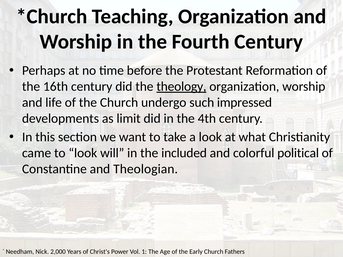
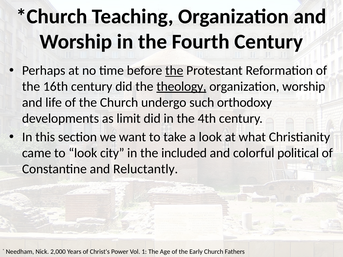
the at (174, 71) underline: none -> present
impressed: impressed -> orthodoxy
will: will -> city
Theologian: Theologian -> Reluctantly
